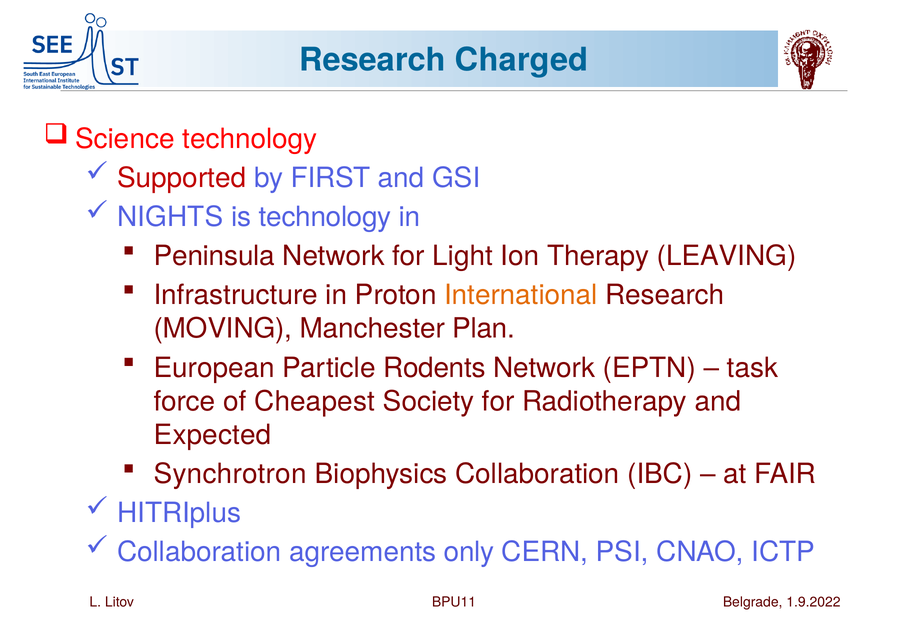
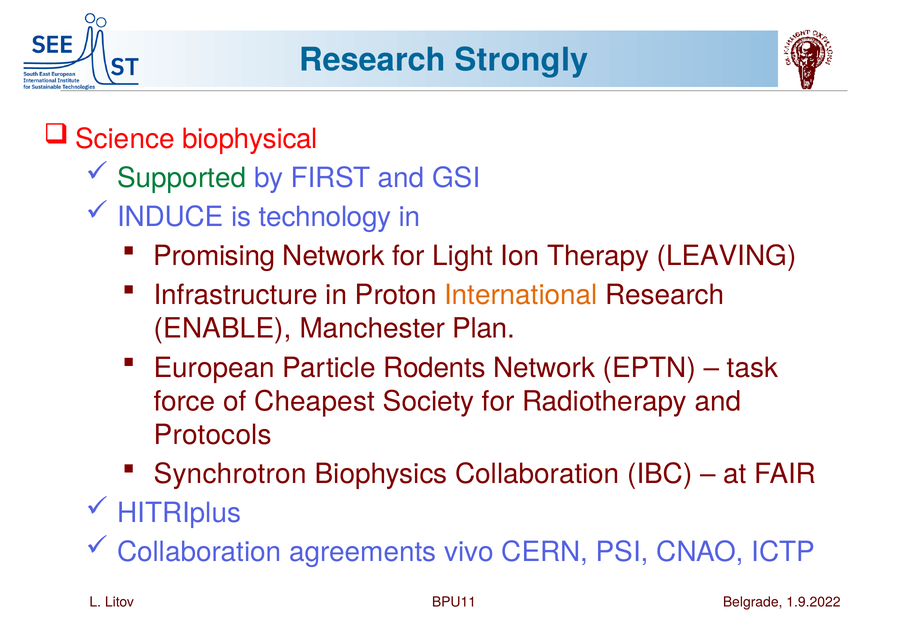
Charged: Charged -> Strongly
Science technology: technology -> biophysical
Supported colour: red -> green
NIGHTS: NIGHTS -> INDUCE
Peninsula: Peninsula -> Promising
MOVING: MOVING -> ENABLE
Expected: Expected -> Protocols
only: only -> vivo
